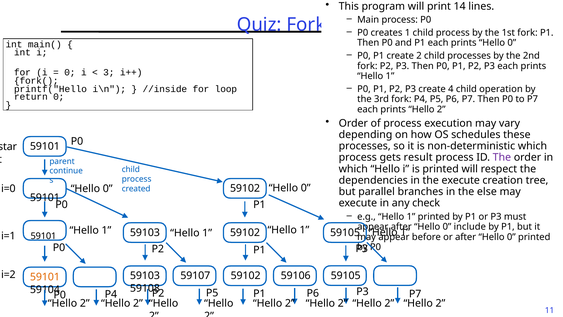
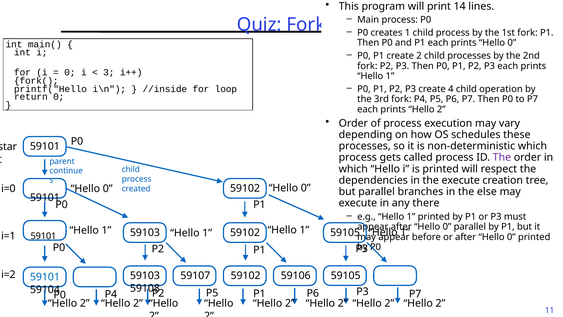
result: result -> called
check: check -> there
0 include: include -> parallel
59101 at (45, 277) colour: orange -> blue
